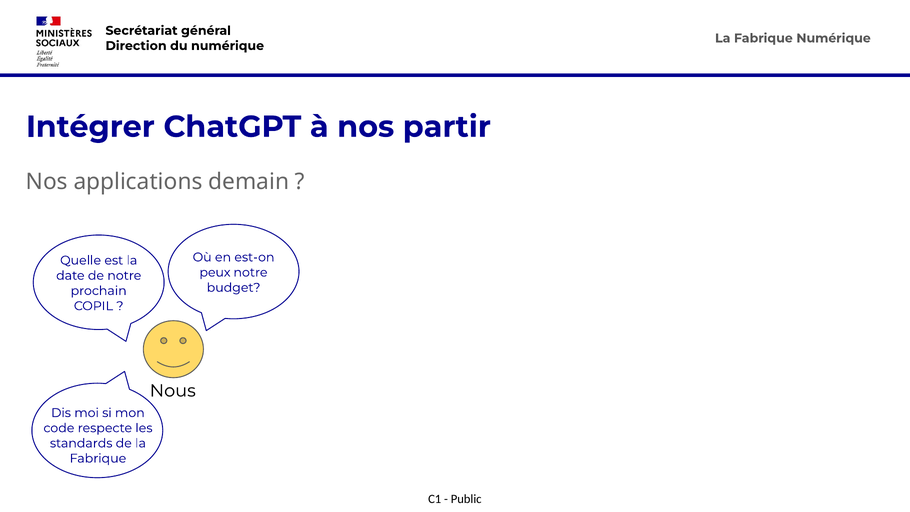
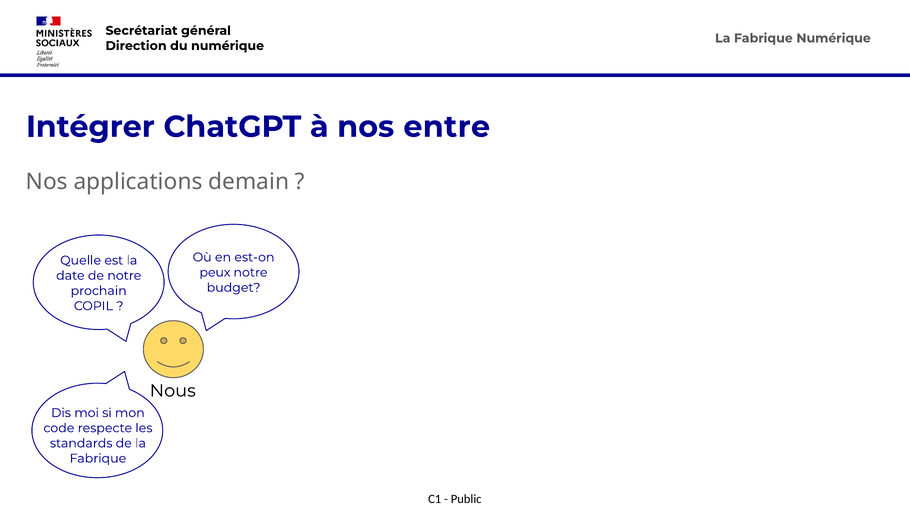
partir: partir -> entre
